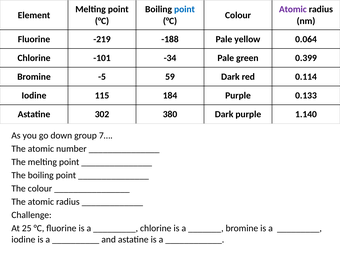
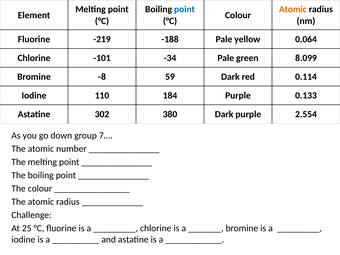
Atomic at (293, 9) colour: purple -> orange
0.399: 0.399 -> 8.099
-5: -5 -> -8
115: 115 -> 110
1.140: 1.140 -> 2.554
